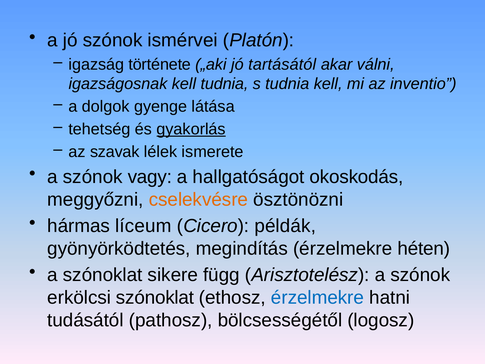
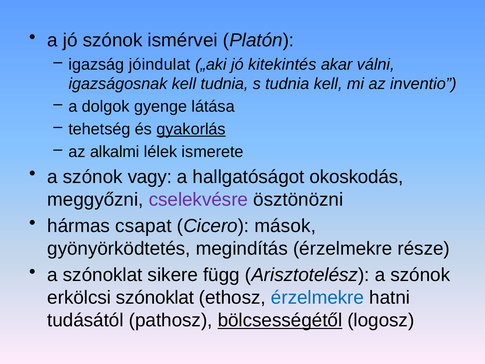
története: története -> jóindulat
tartásától: tartásától -> kitekintés
szavak: szavak -> alkalmi
cselekvésre colour: orange -> purple
líceum: líceum -> csapat
példák: példák -> mások
héten: héten -> része
bölcsességétől underline: none -> present
